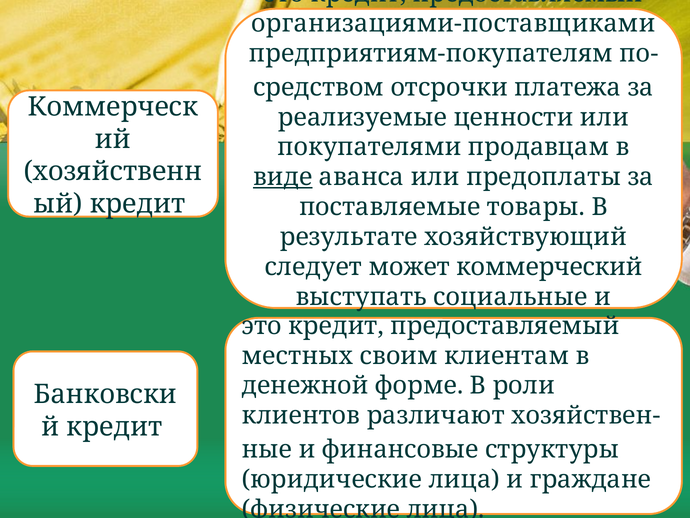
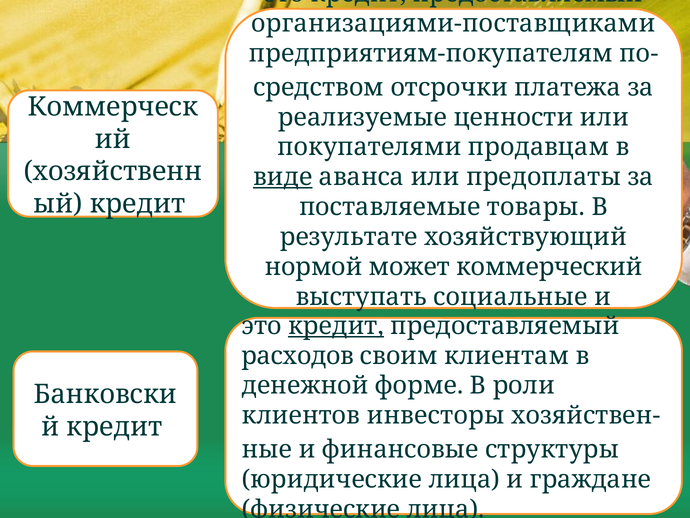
следует: следует -> нормой
кредит at (336, 326) underline: none -> present
местных: местных -> расходов
различают: различают -> инвесторы
